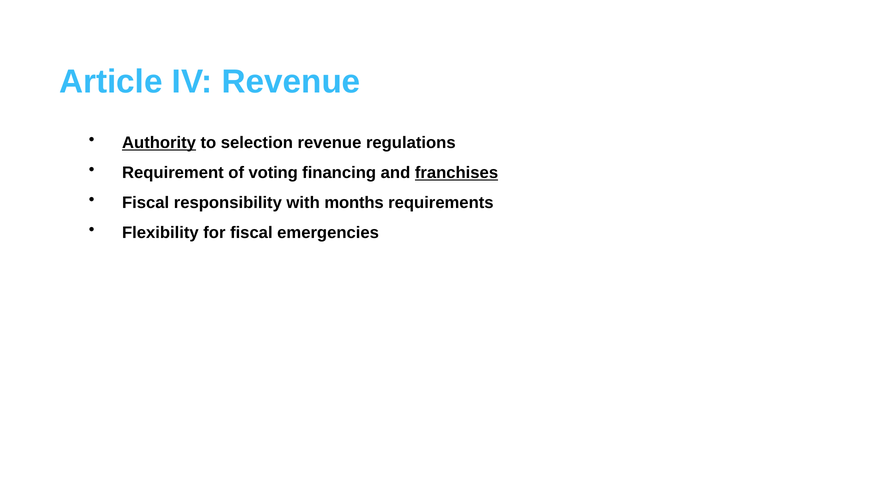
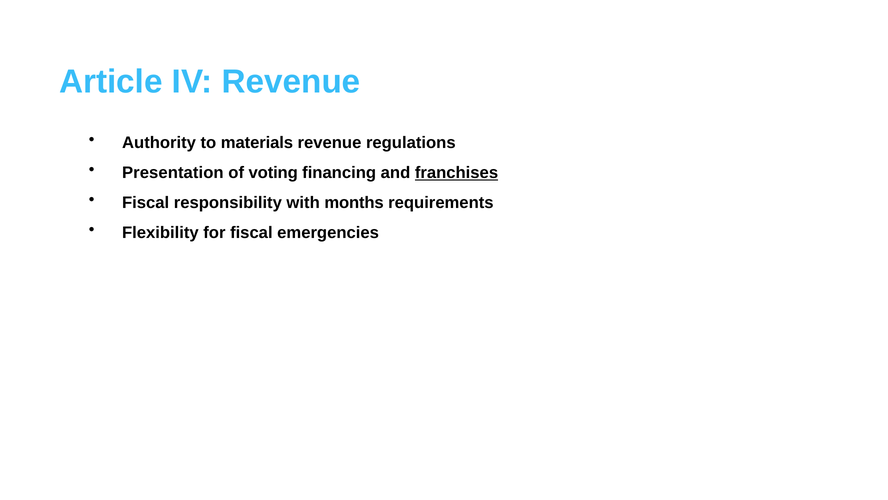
Authority underline: present -> none
selection: selection -> materials
Requirement: Requirement -> Presentation
